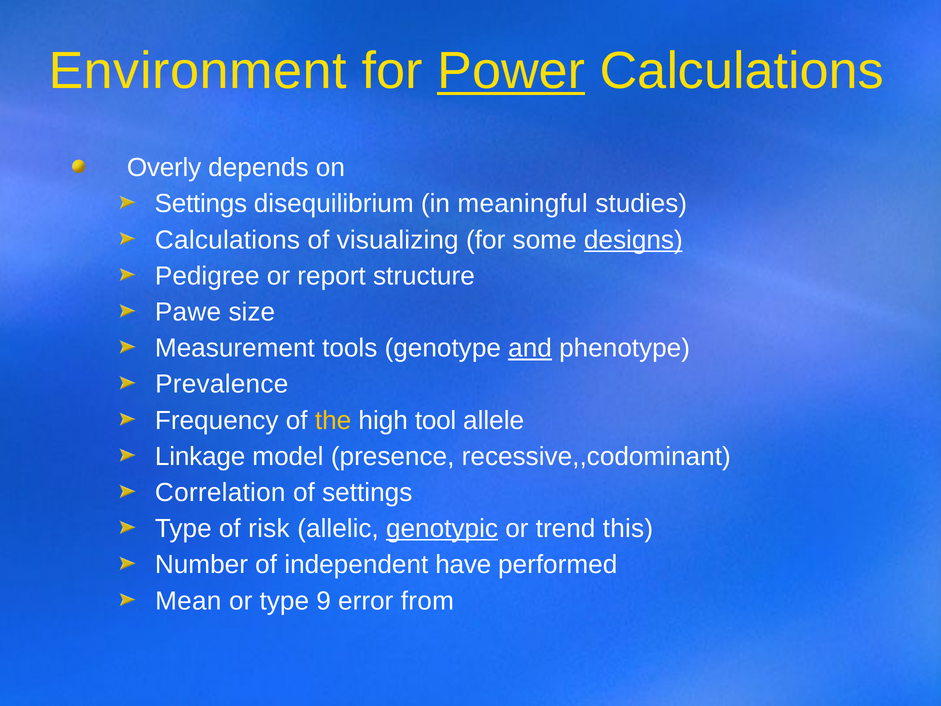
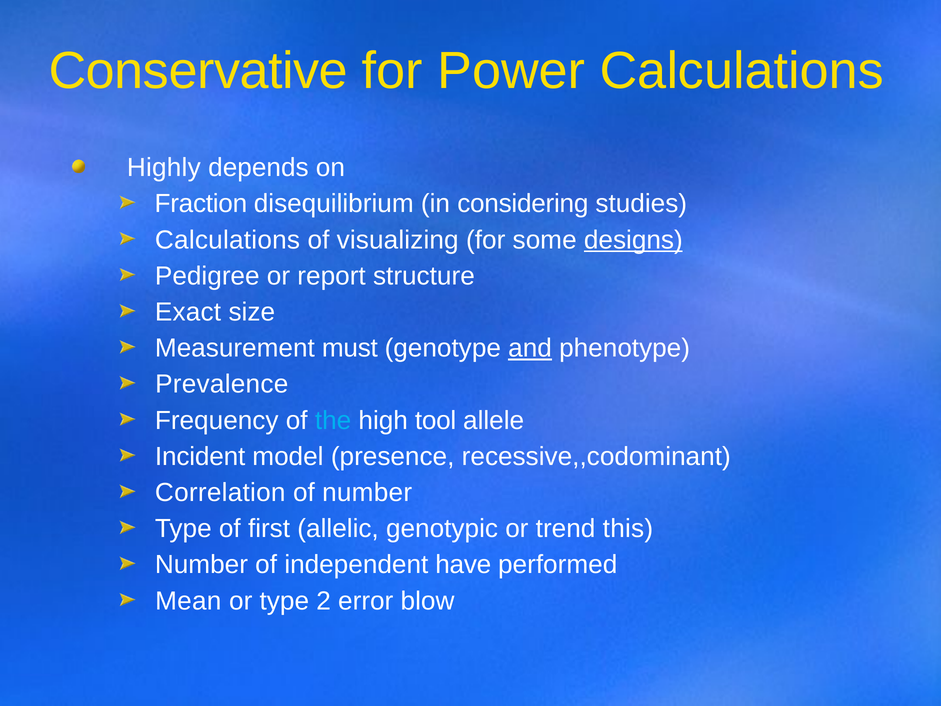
Environment: Environment -> Conservative
Power underline: present -> none
Overly: Overly -> Highly
Settings at (201, 204): Settings -> Fraction
meaningful: meaningful -> considering
Pawe: Pawe -> Exact
tools: tools -> must
the colour: yellow -> light blue
Linkage: Linkage -> Incident
of settings: settings -> number
risk: risk -> first
genotypic underline: present -> none
9: 9 -> 2
from: from -> blow
